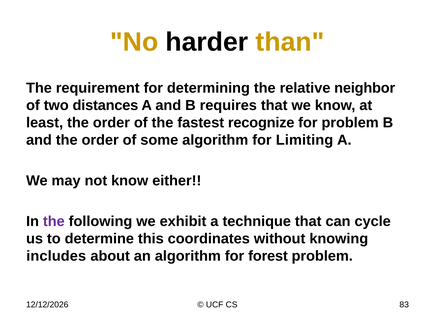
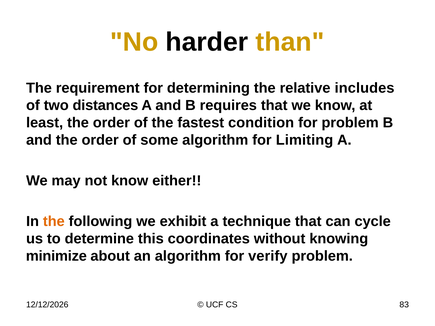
neighbor: neighbor -> includes
recognize: recognize -> condition
the at (54, 221) colour: purple -> orange
includes: includes -> minimize
forest: forest -> verify
